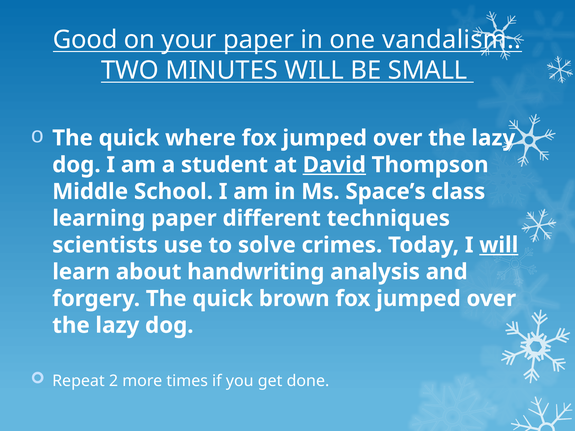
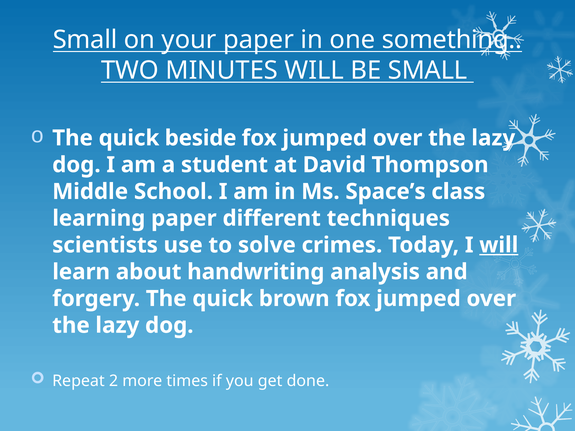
Good at (85, 40): Good -> Small
vandalism: vandalism -> something
where: where -> beside
David underline: present -> none
